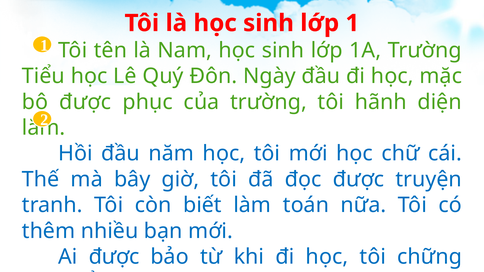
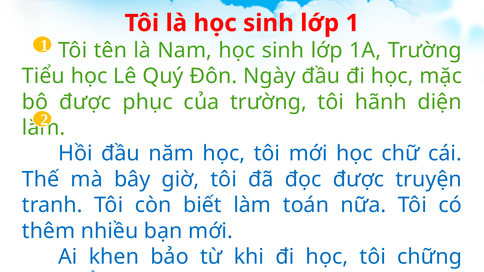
Ai được: được -> khen
